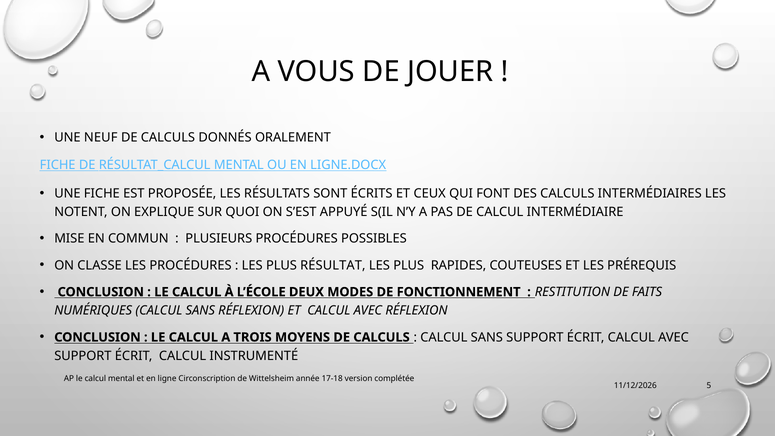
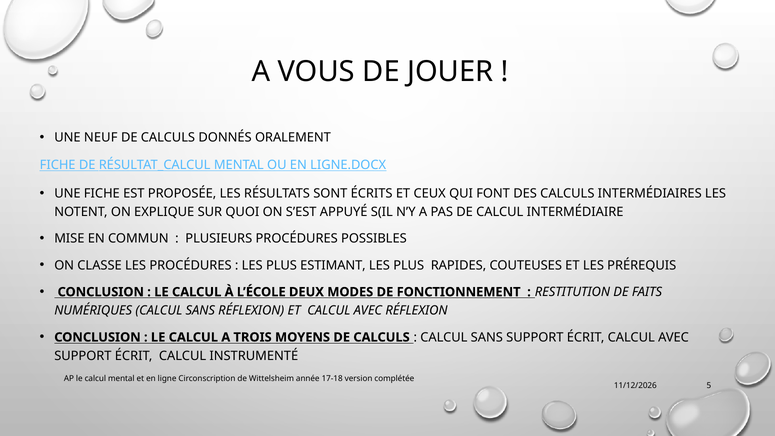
RÉSULTAT: RÉSULTAT -> ESTIMANT
